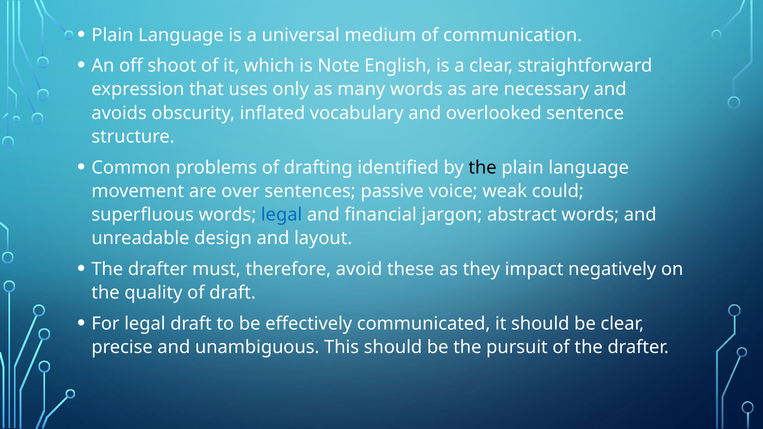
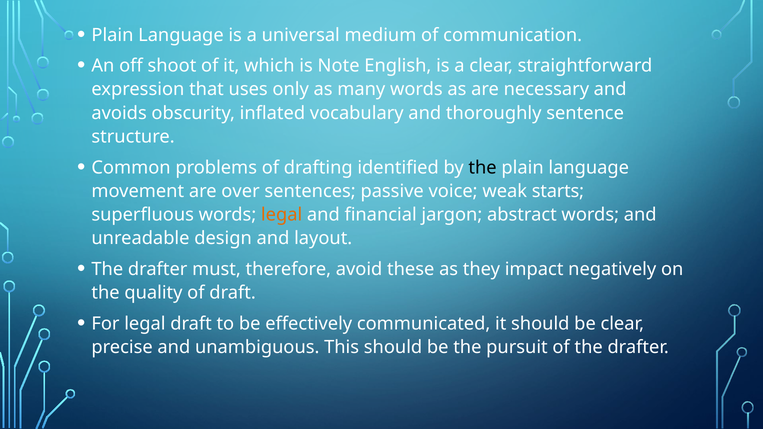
overlooked: overlooked -> thoroughly
could: could -> starts
legal at (282, 215) colour: blue -> orange
